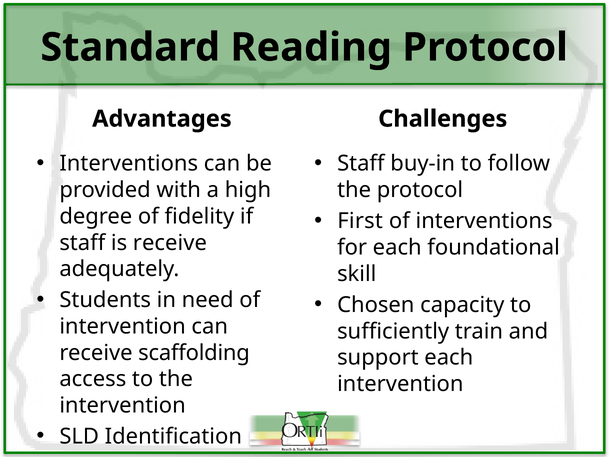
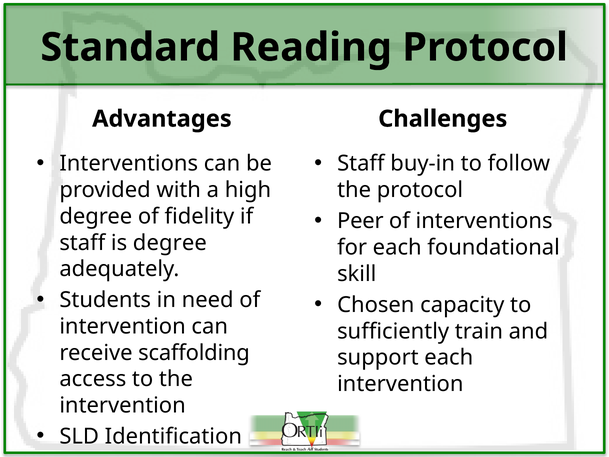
First: First -> Peer
is receive: receive -> degree
